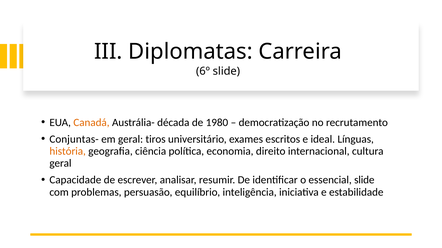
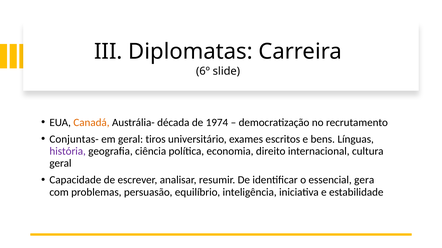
1980: 1980 -> 1974
ideal: ideal -> bens
história colour: orange -> purple
essencial slide: slide -> gera
